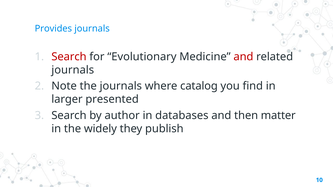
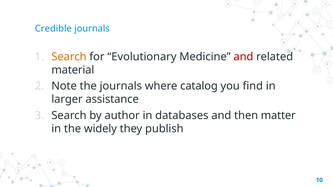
Provides: Provides -> Credible
Search at (69, 57) colour: red -> orange
journals at (73, 70): journals -> material
presented: presented -> assistance
